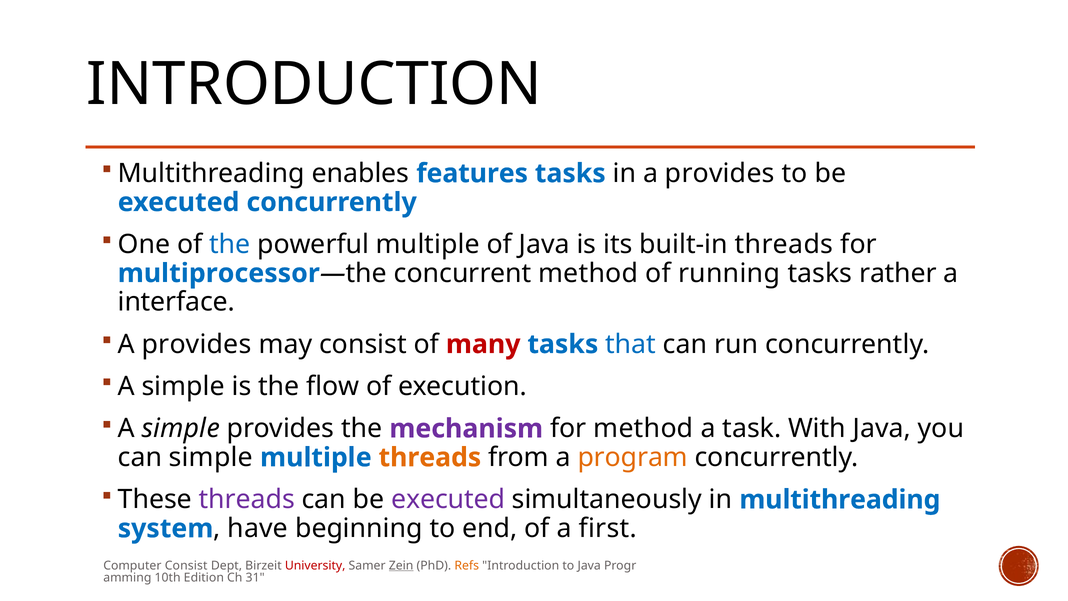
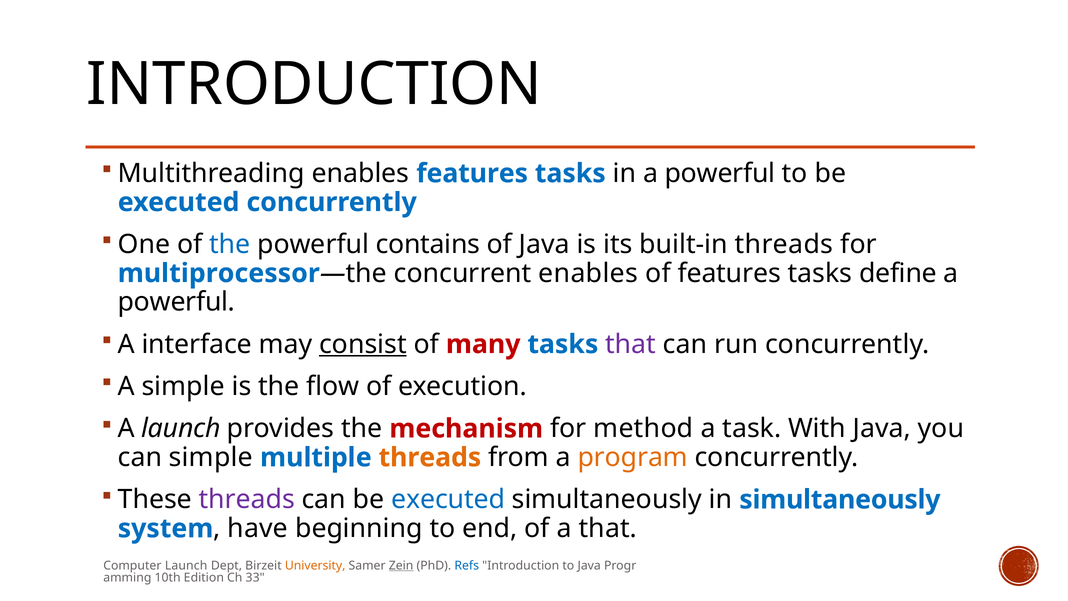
in a provides: provides -> powerful
powerful multiple: multiple -> contains
concurrent method: method -> enables
of running: running -> features
rather: rather -> define
interface at (176, 302): interface -> powerful
provides at (197, 344): provides -> interface
consist at (363, 344) underline: none -> present
that at (631, 344) colour: blue -> purple
simple at (181, 428): simple -> launch
mechanism colour: purple -> red
executed at (448, 499) colour: purple -> blue
in multithreading: multithreading -> simultaneously
a first: first -> that
Computer Consist: Consist -> Launch
University colour: red -> orange
Refs colour: orange -> blue
31: 31 -> 33
